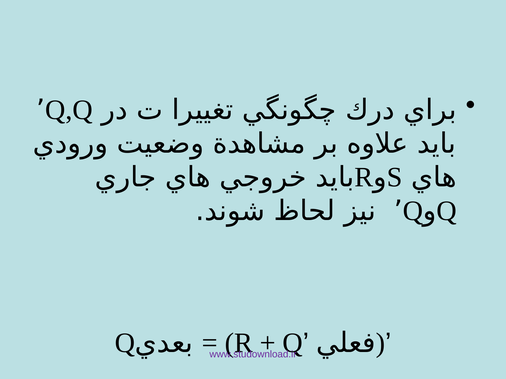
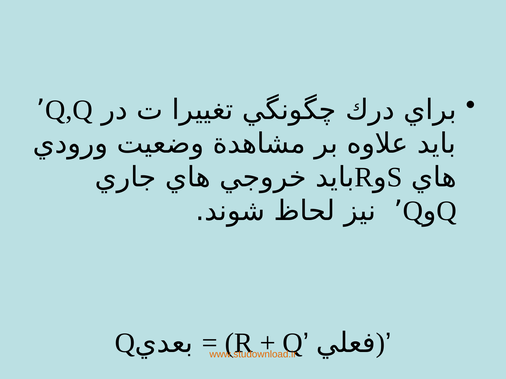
www.studownload.ir colour: purple -> orange
